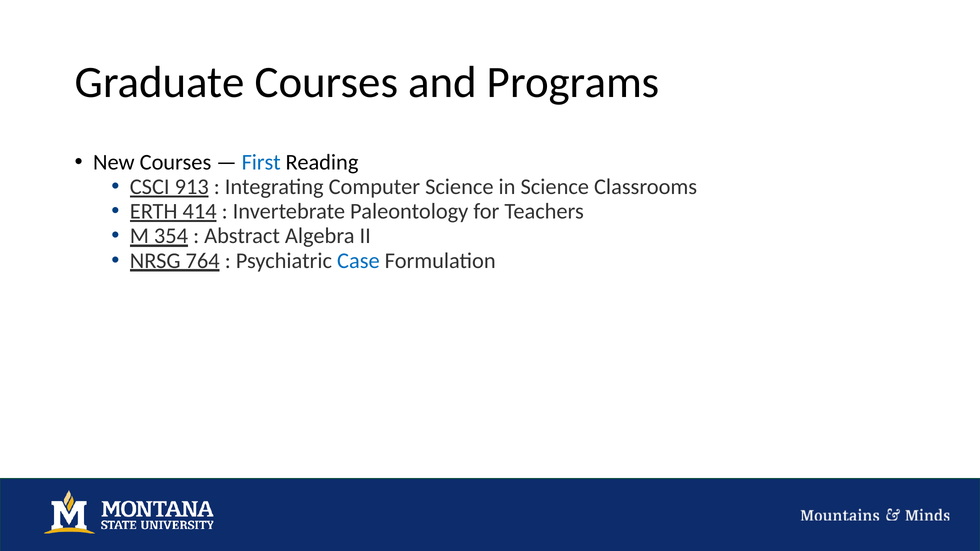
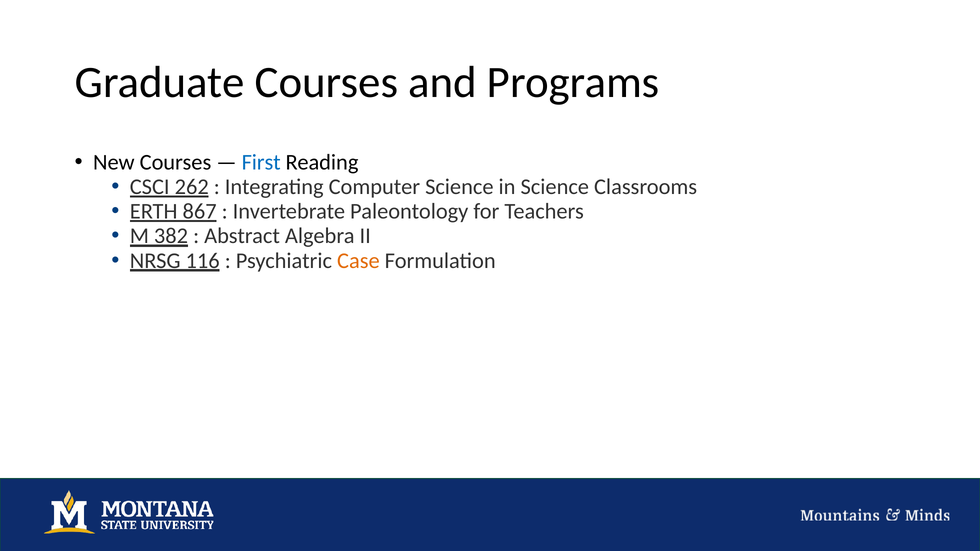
913: 913 -> 262
414: 414 -> 867
354: 354 -> 382
764: 764 -> 116
Case colour: blue -> orange
